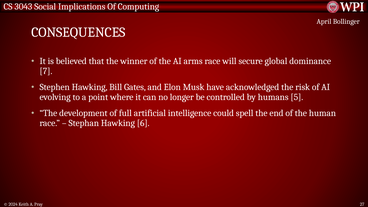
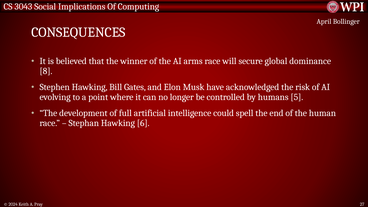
7: 7 -> 8
